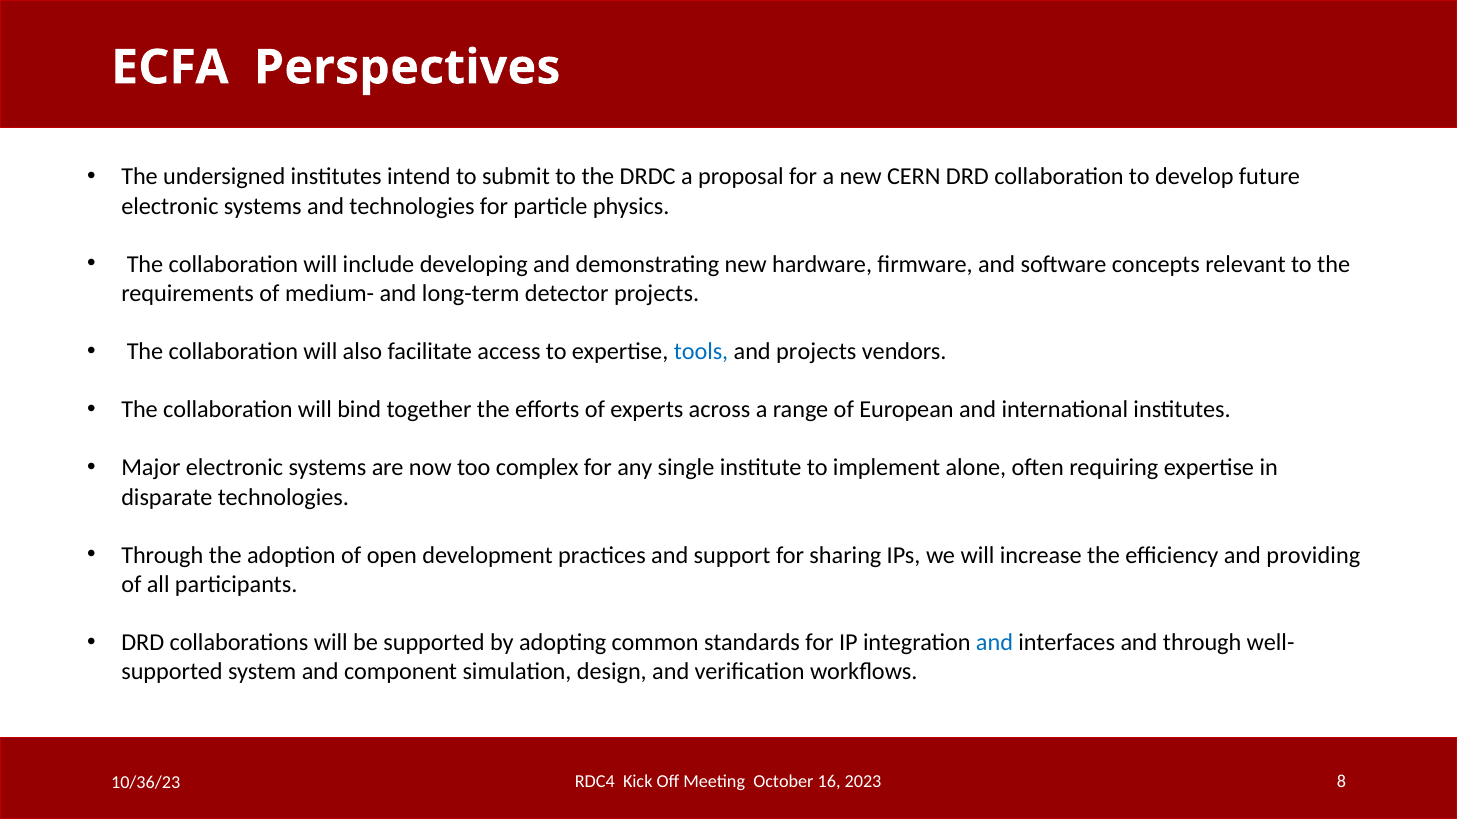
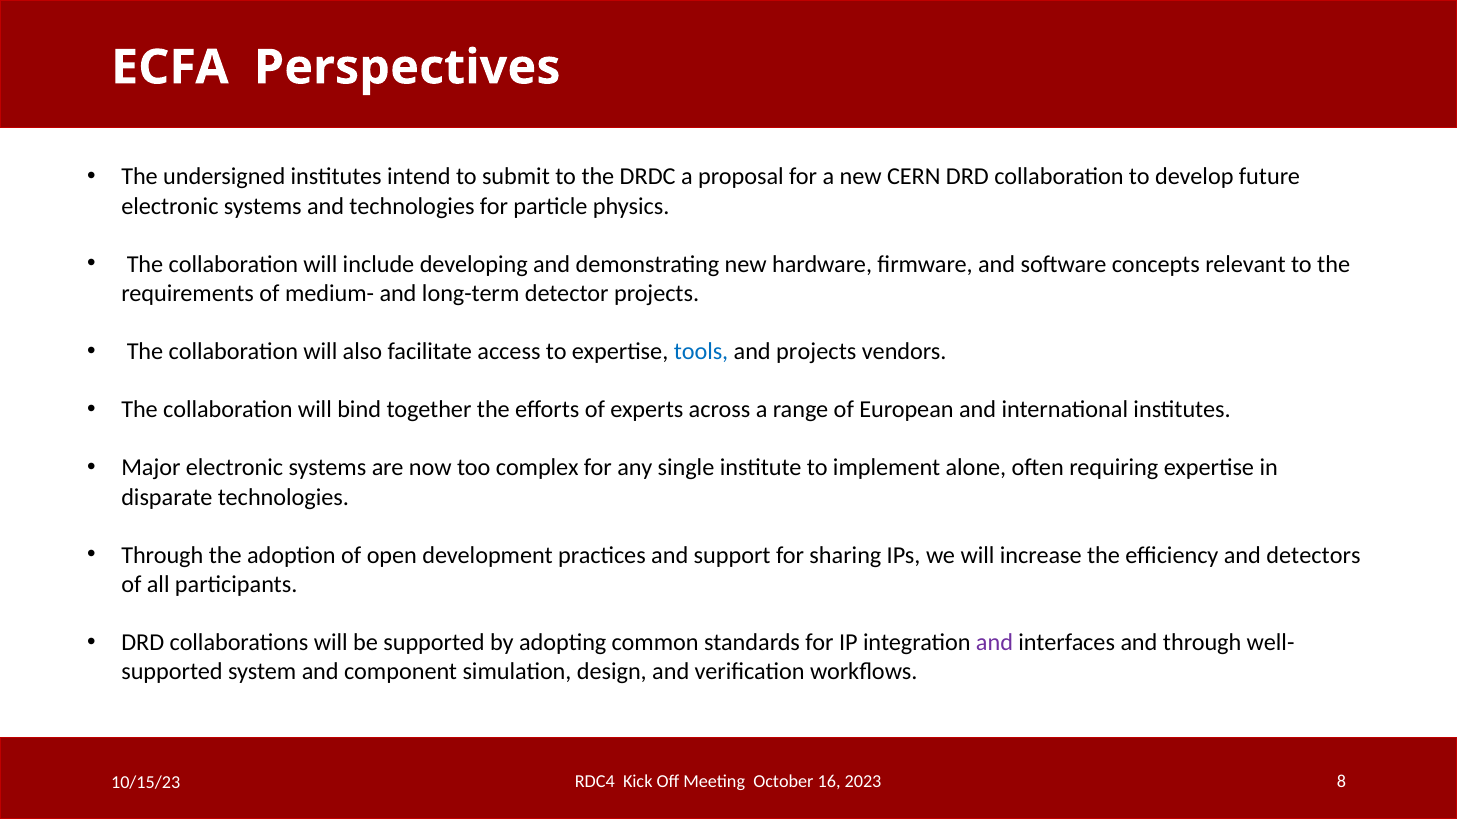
providing: providing -> detectors
and at (995, 643) colour: blue -> purple
10/36/23: 10/36/23 -> 10/15/23
